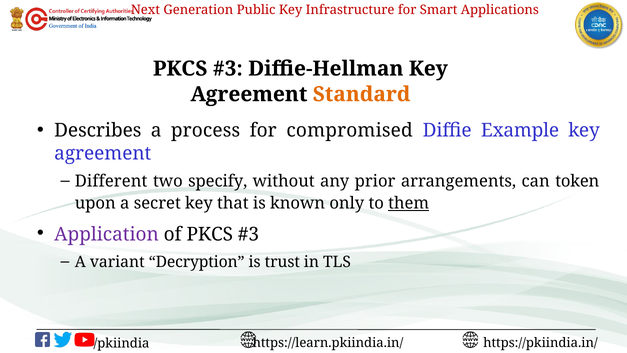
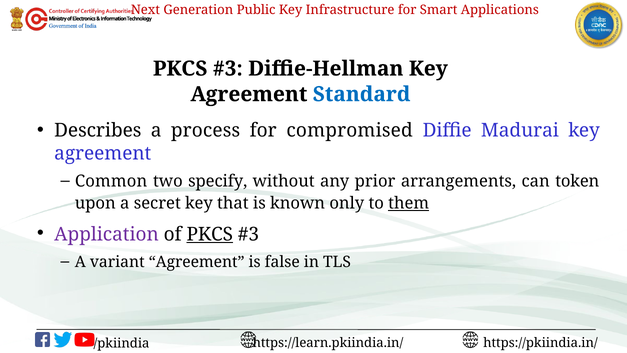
Standard colour: orange -> blue
Example: Example -> Madurai
Different: Different -> Common
PKCS at (210, 234) underline: none -> present
variant Decryption: Decryption -> Agreement
trust: trust -> false
